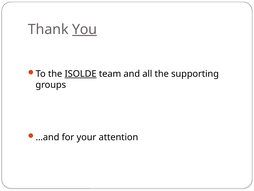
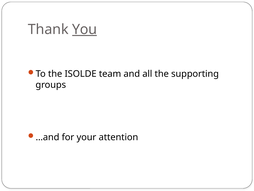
ISOLDE underline: present -> none
